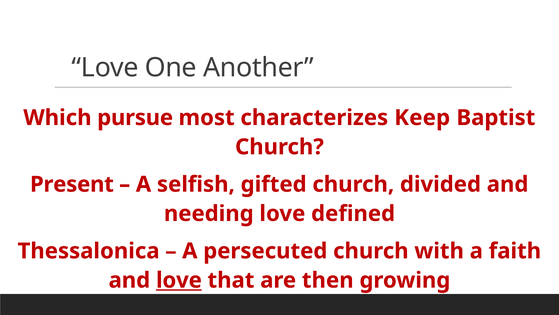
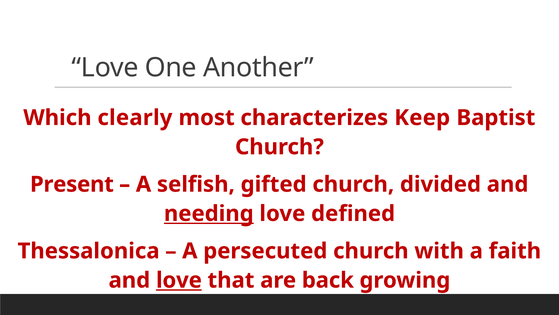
pursue: pursue -> clearly
needing underline: none -> present
then: then -> back
